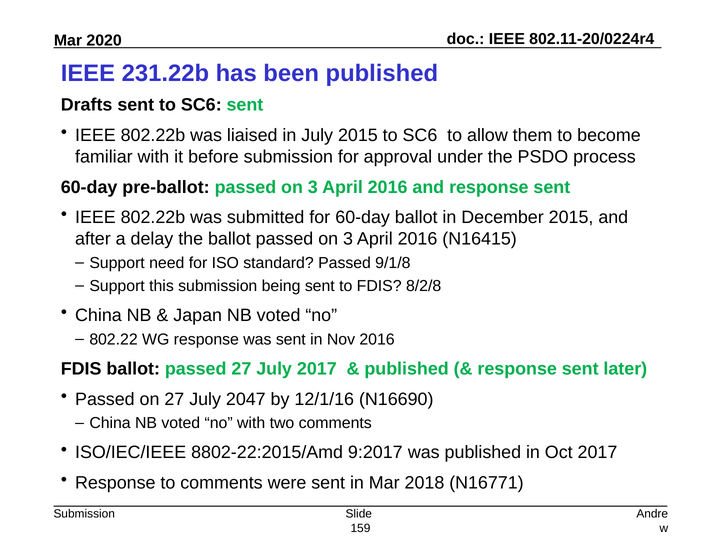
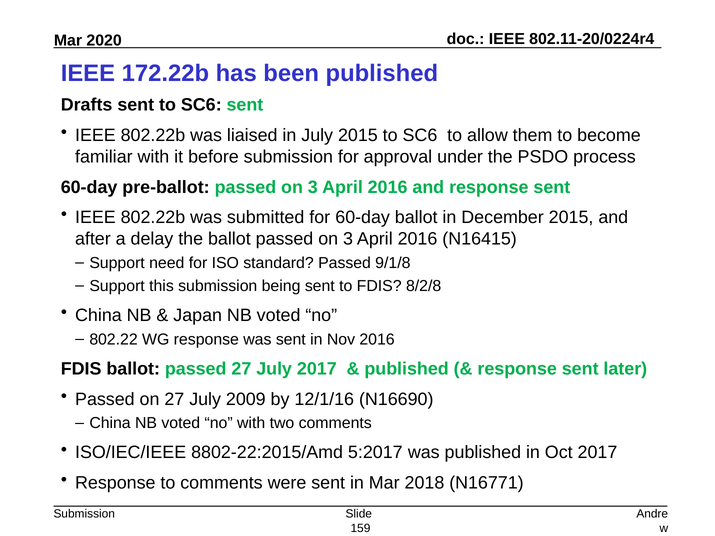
231.22b: 231.22b -> 172.22b
2047: 2047 -> 2009
9:2017: 9:2017 -> 5:2017
